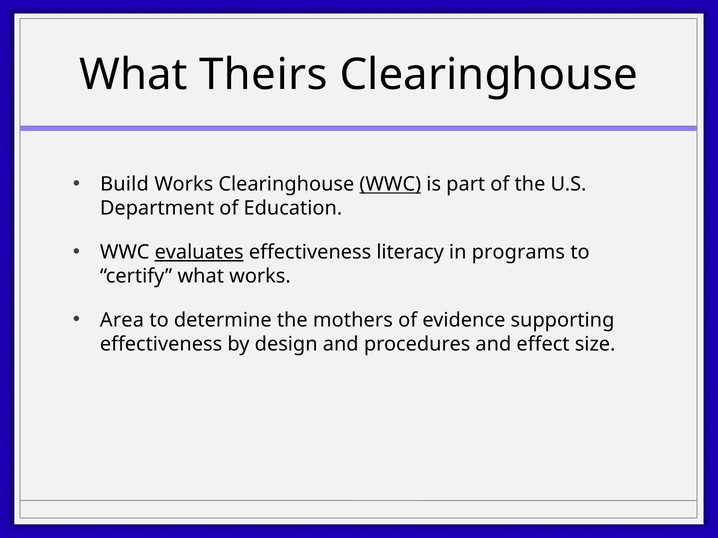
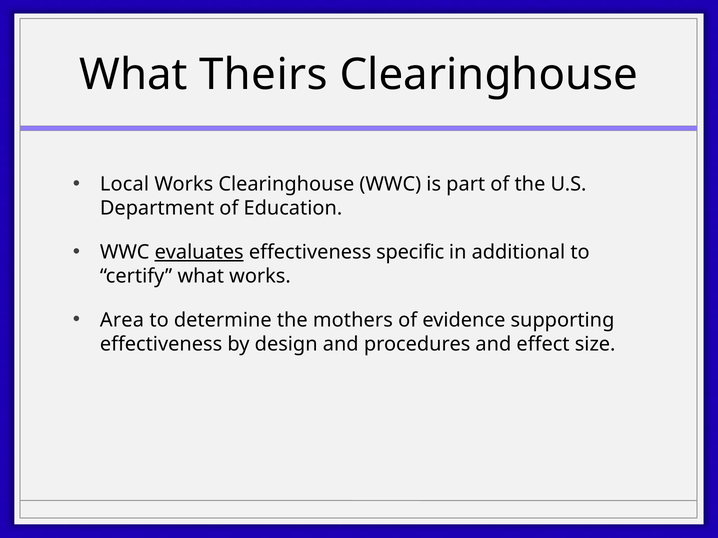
Build: Build -> Local
WWC at (390, 185) underline: present -> none
literacy: literacy -> specific
programs: programs -> additional
